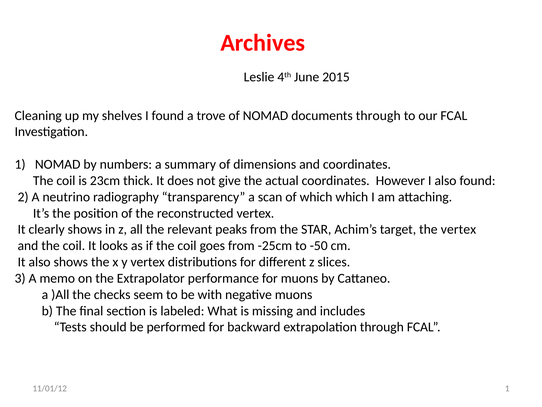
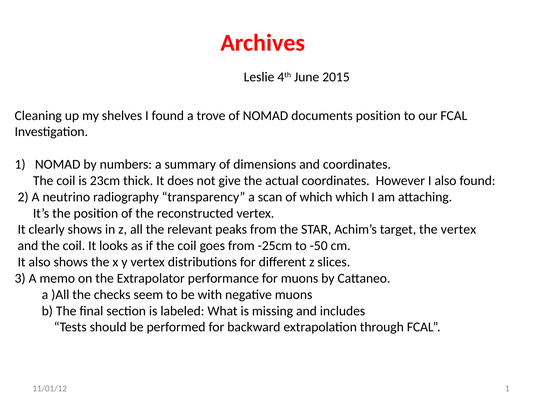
documents through: through -> position
